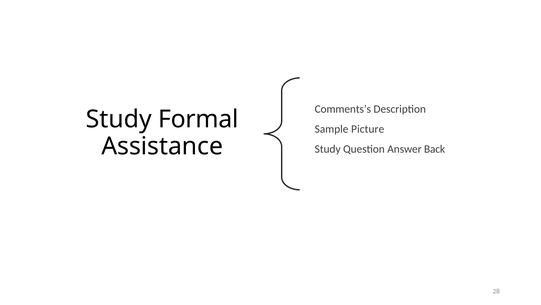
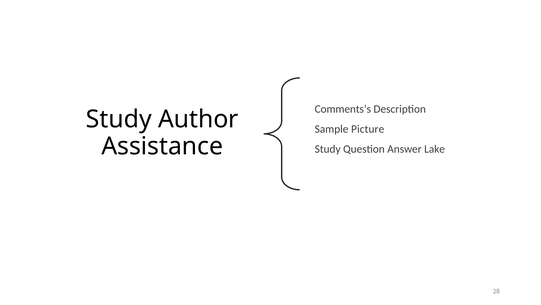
Formal: Formal -> Author
Back: Back -> Lake
